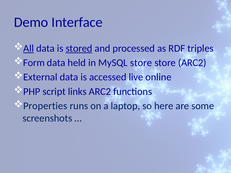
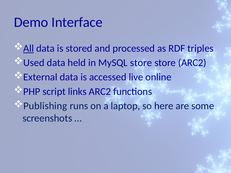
stored underline: present -> none
Form: Form -> Used
Properties: Properties -> Publishing
